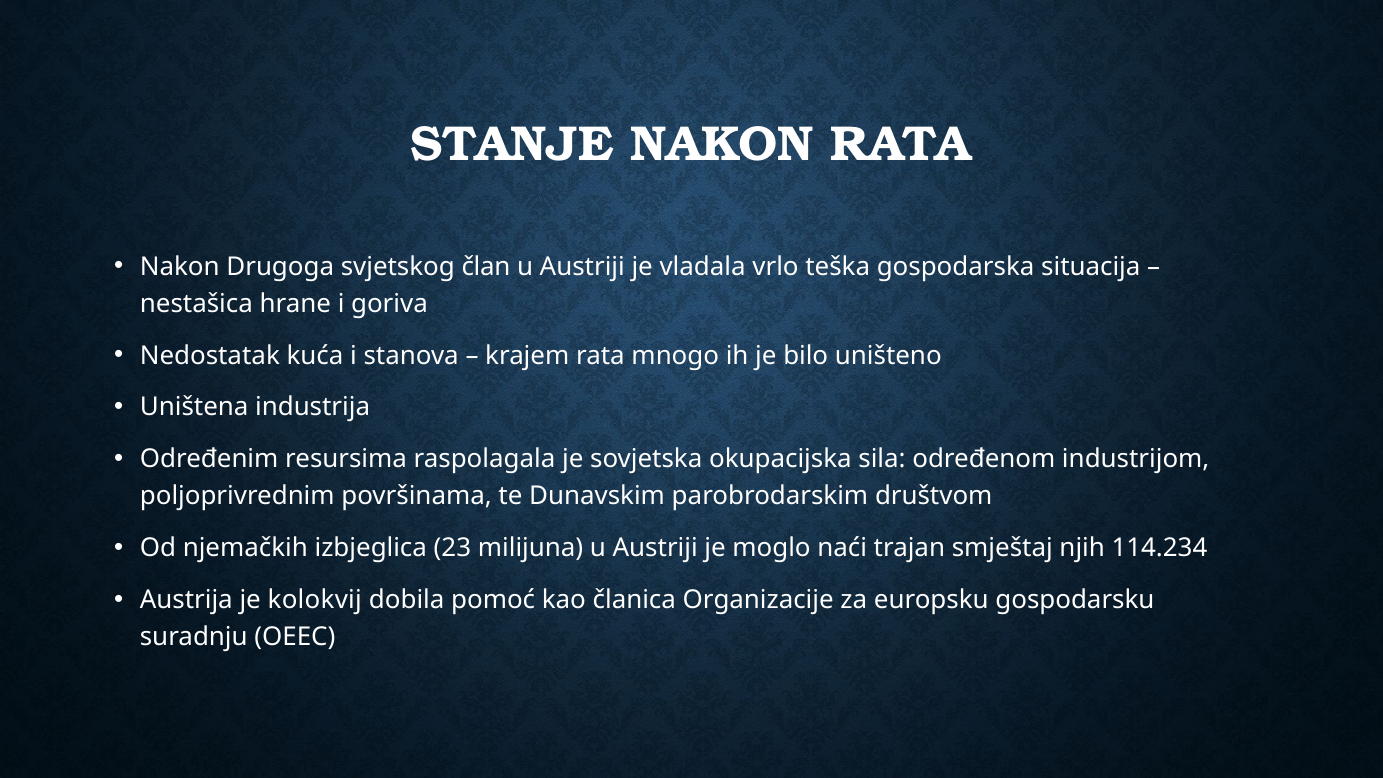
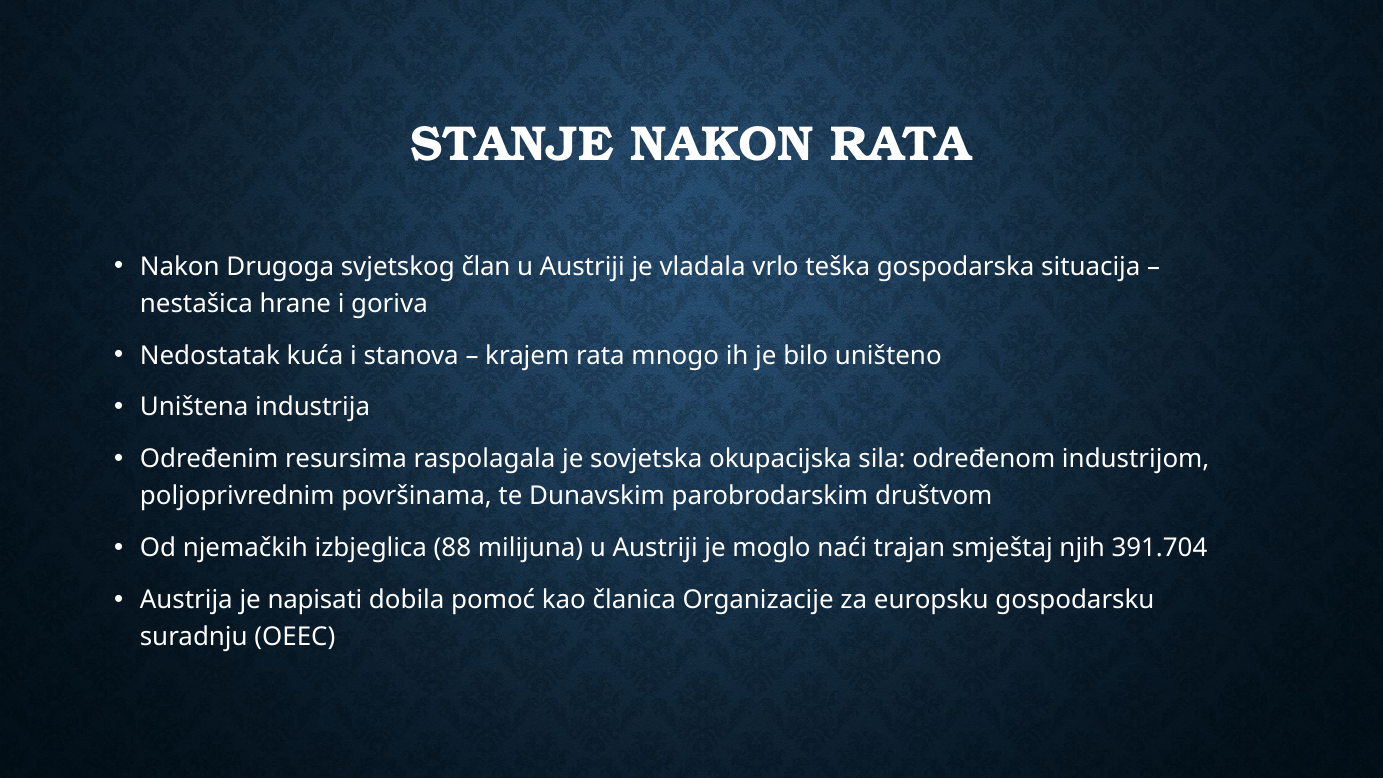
23: 23 -> 88
114.234: 114.234 -> 391.704
kolokvij: kolokvij -> napisati
